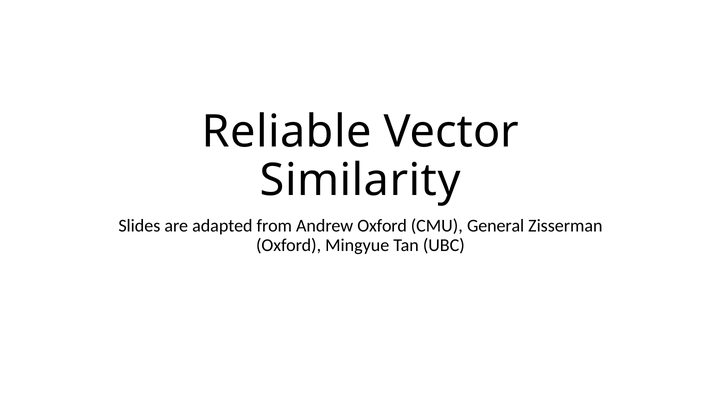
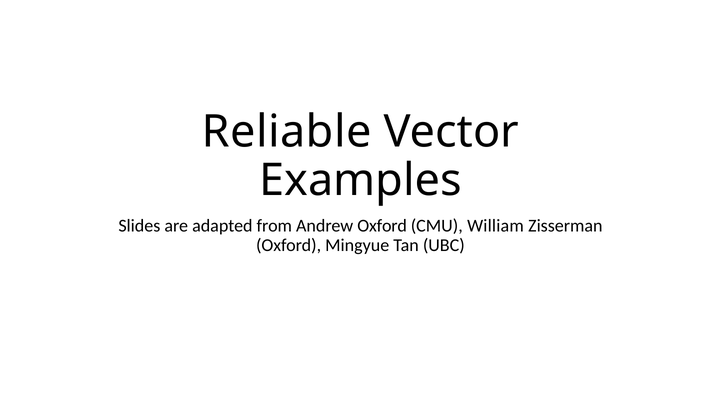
Similarity: Similarity -> Examples
General: General -> William
